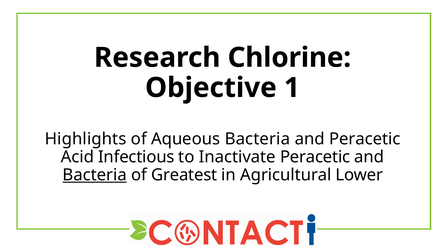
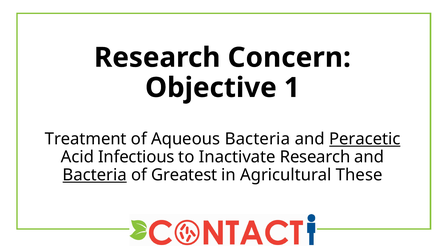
Chlorine: Chlorine -> Concern
Highlights: Highlights -> Treatment
Peracetic at (365, 138) underline: none -> present
Inactivate Peracetic: Peracetic -> Research
Lower: Lower -> These
